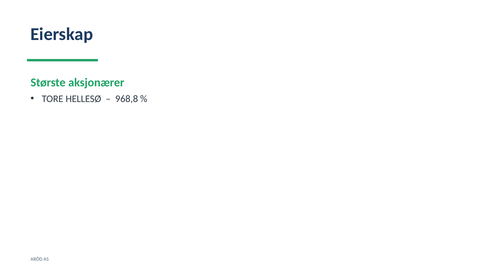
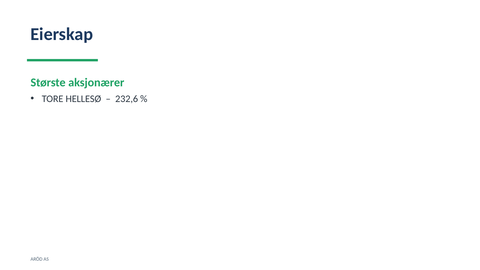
968,8: 968,8 -> 232,6
